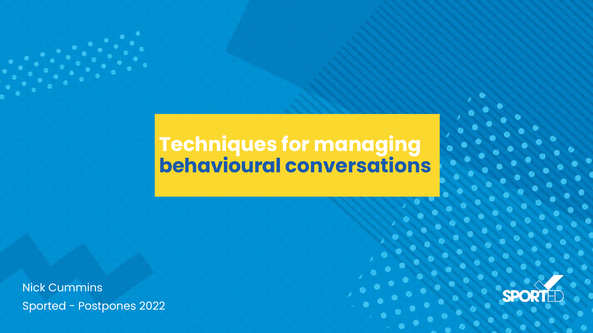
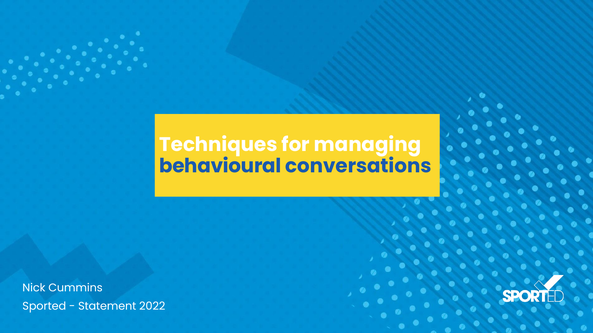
Postpones: Postpones -> Statement
